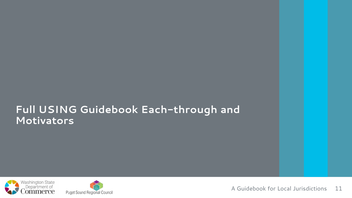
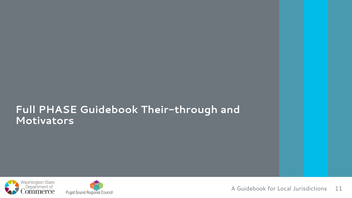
USING: USING -> PHASE
Each-through: Each-through -> Their-through
